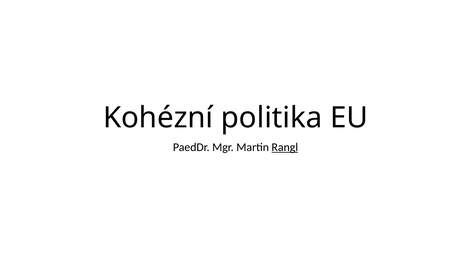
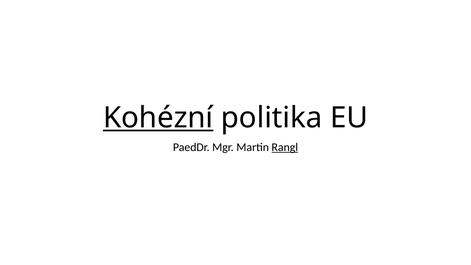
Kohézní underline: none -> present
